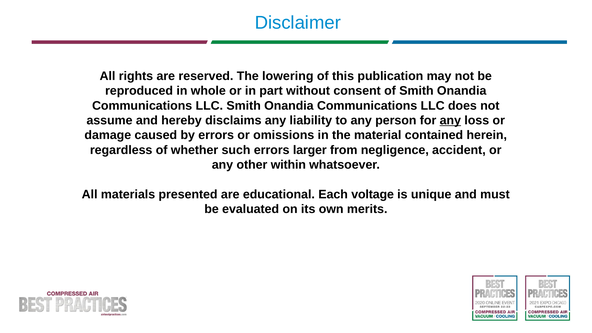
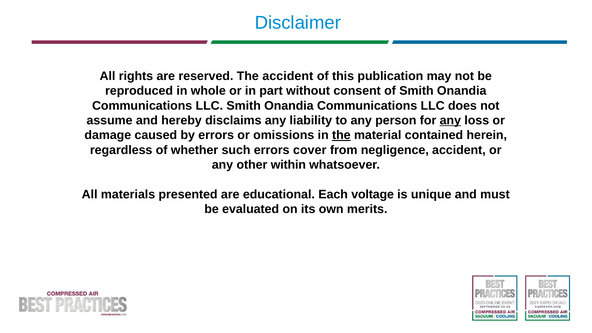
The lowering: lowering -> accident
the at (341, 135) underline: none -> present
larger: larger -> cover
